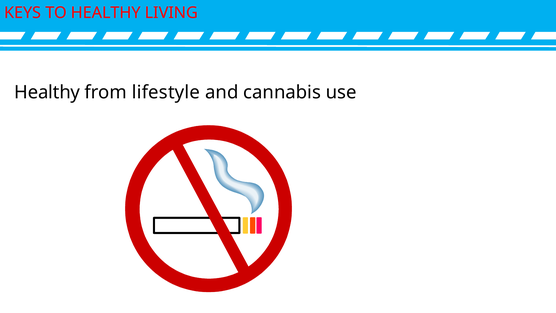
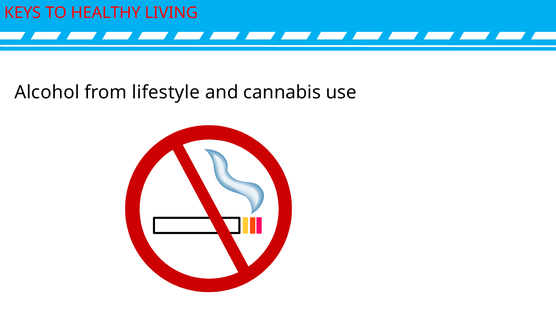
Healthy at (47, 92): Healthy -> Alcohol
